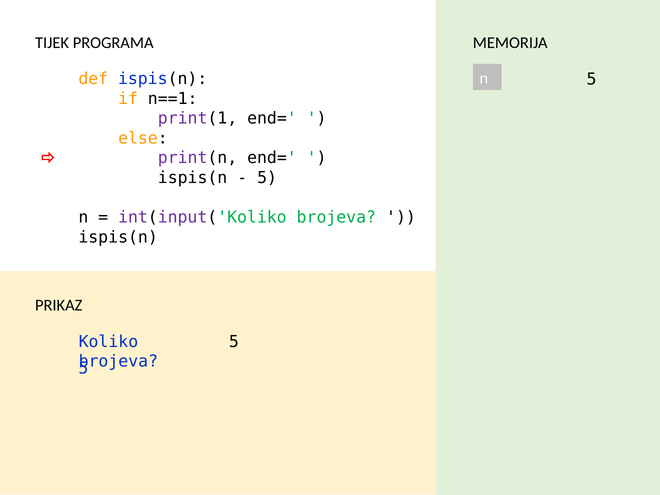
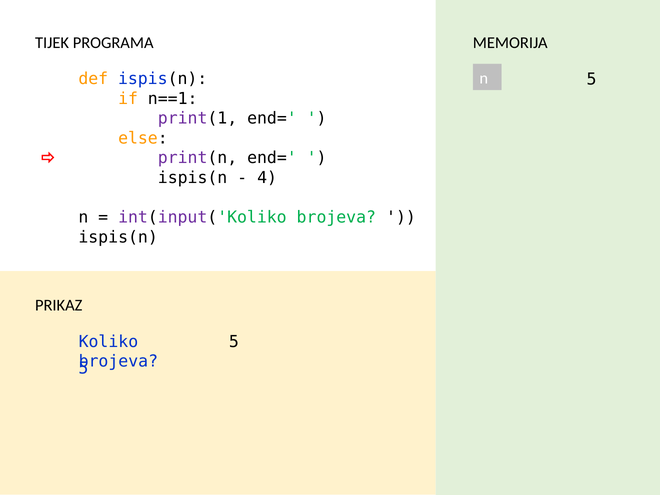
5 at (267, 178): 5 -> 4
